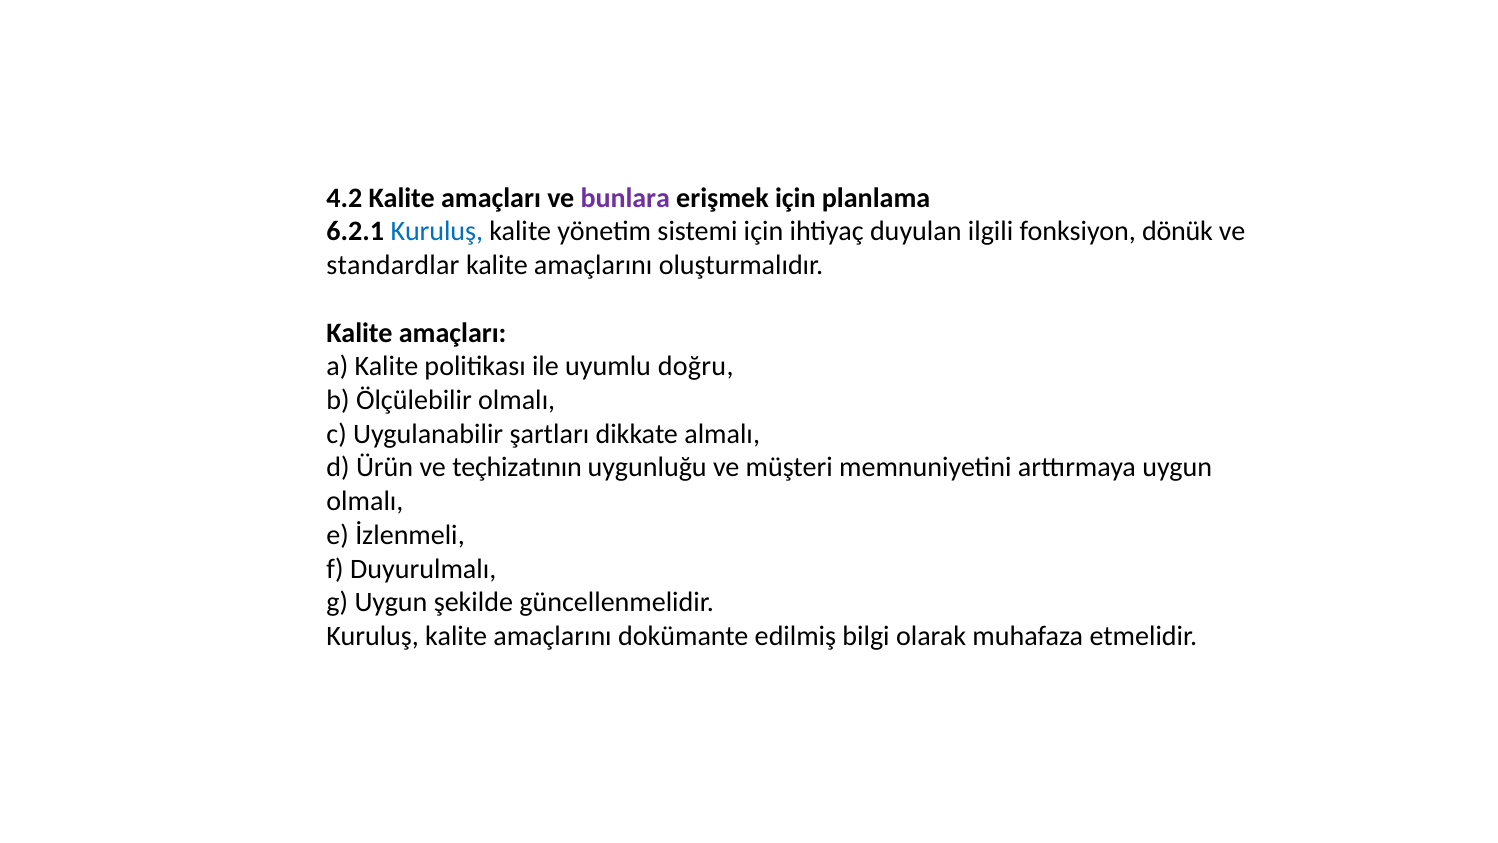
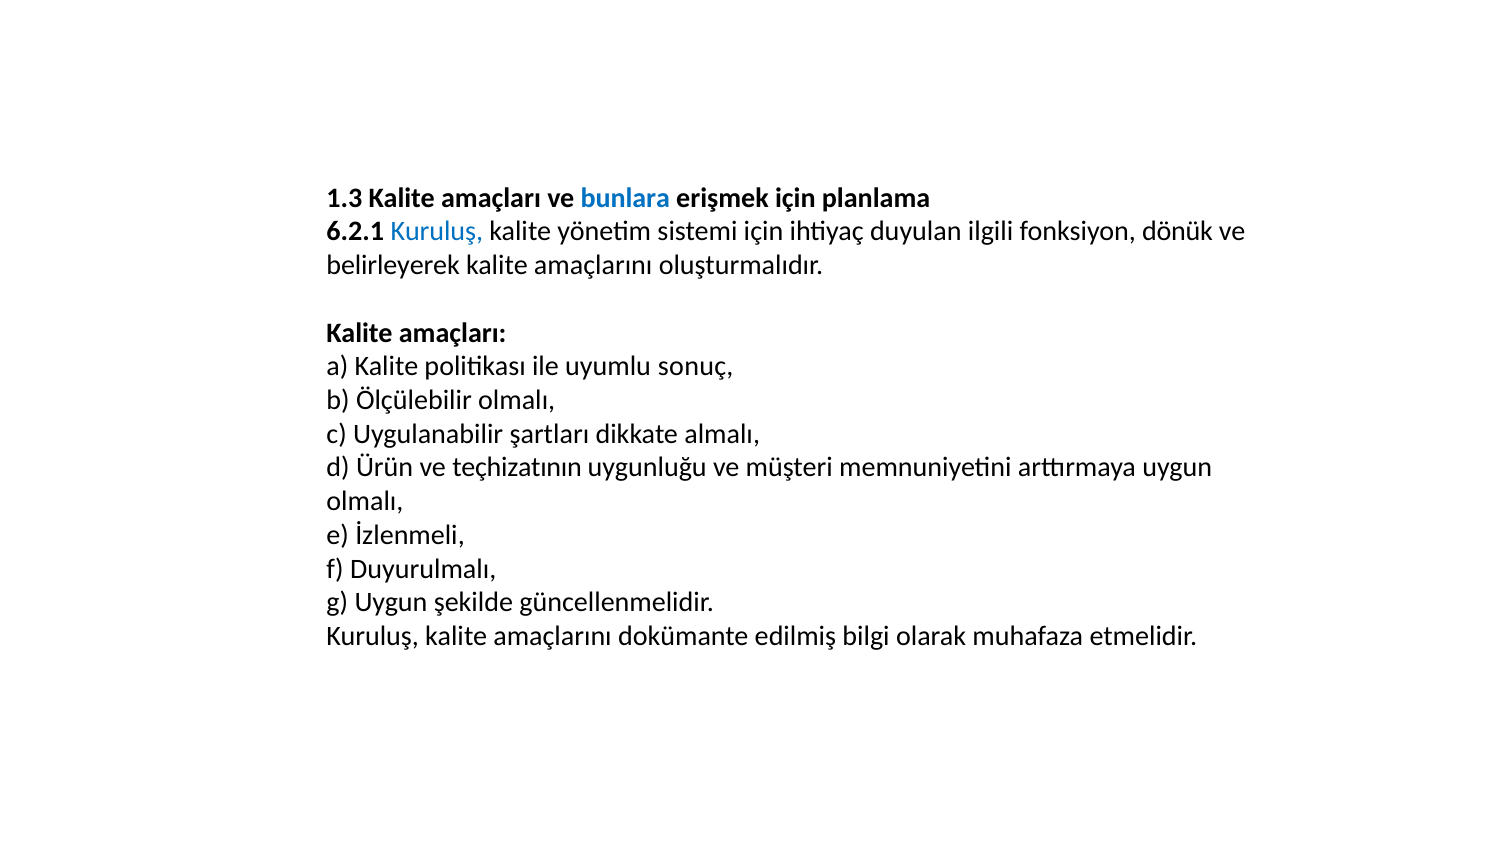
4.2: 4.2 -> 1.3
bunlara colour: purple -> blue
standardlar: standardlar -> belirleyerek
doğru: doğru -> sonuç
